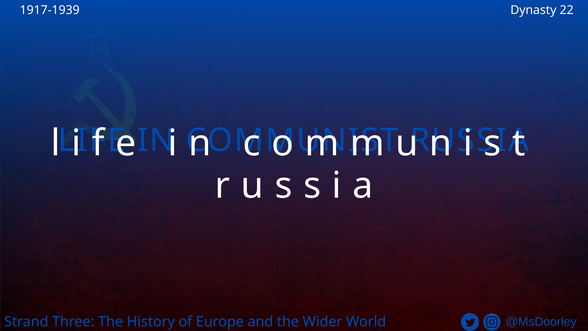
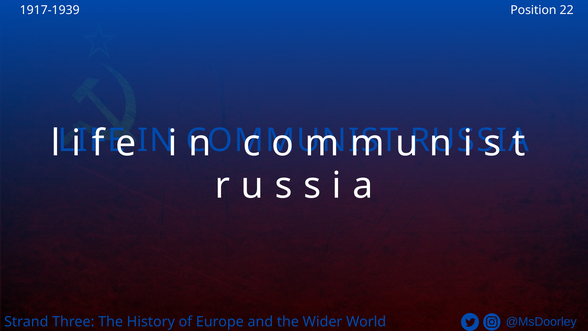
Dynasty: Dynasty -> Position
